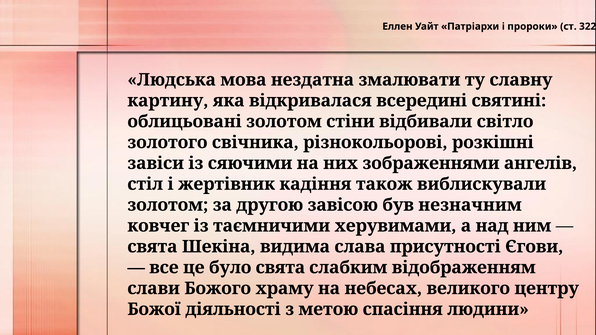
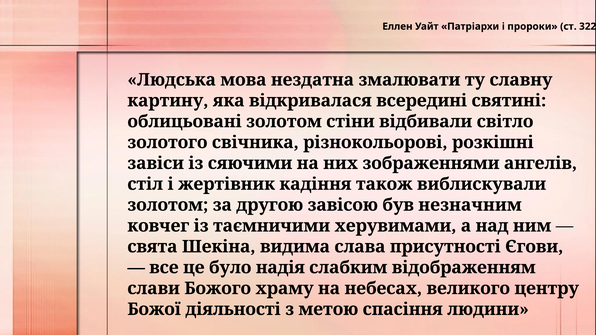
було свята: свята -> надія
